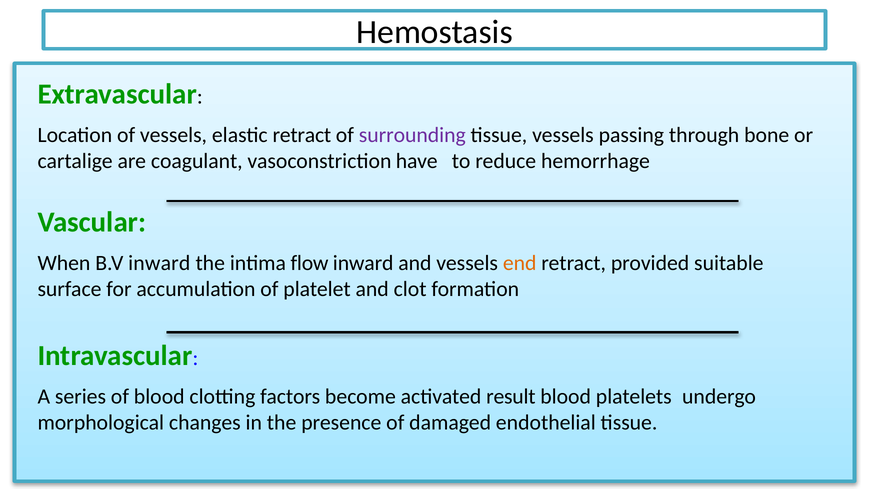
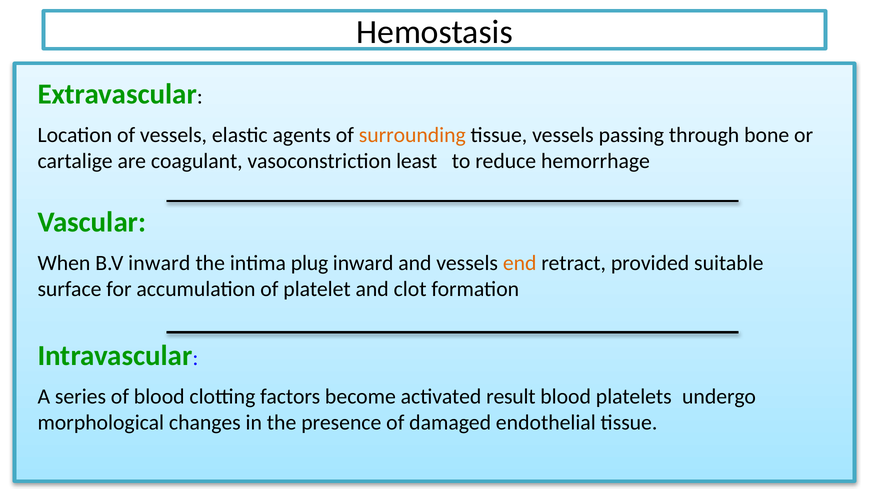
elastic retract: retract -> agents
surrounding colour: purple -> orange
have: have -> least
flow: flow -> plug
